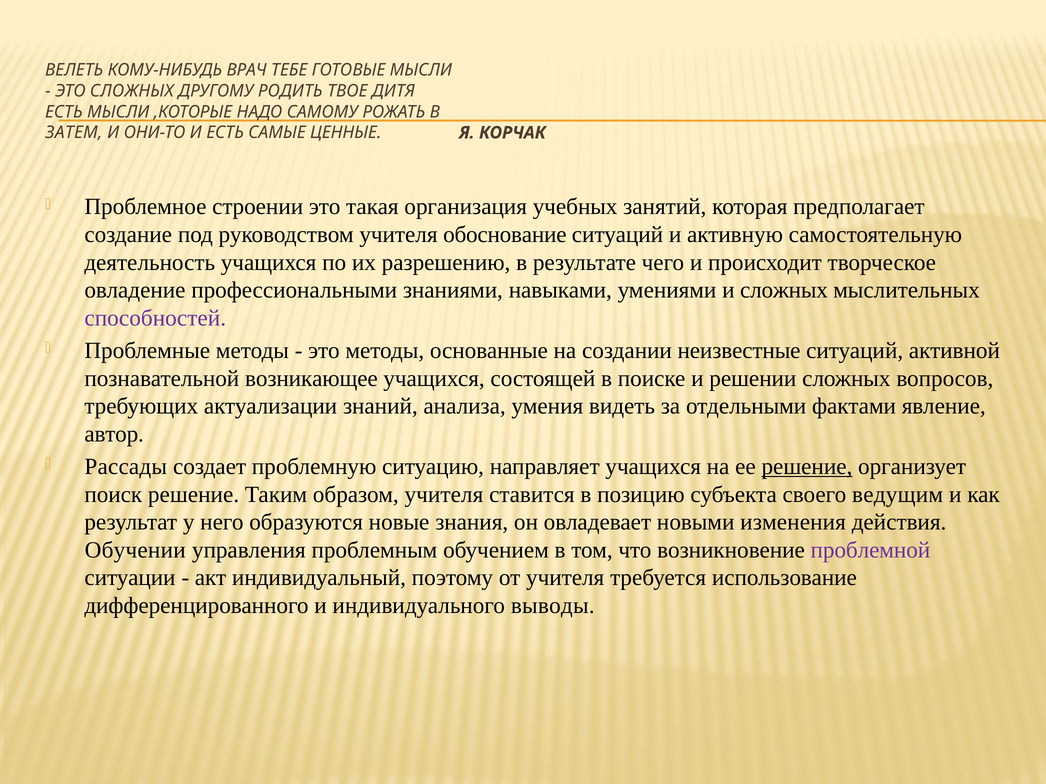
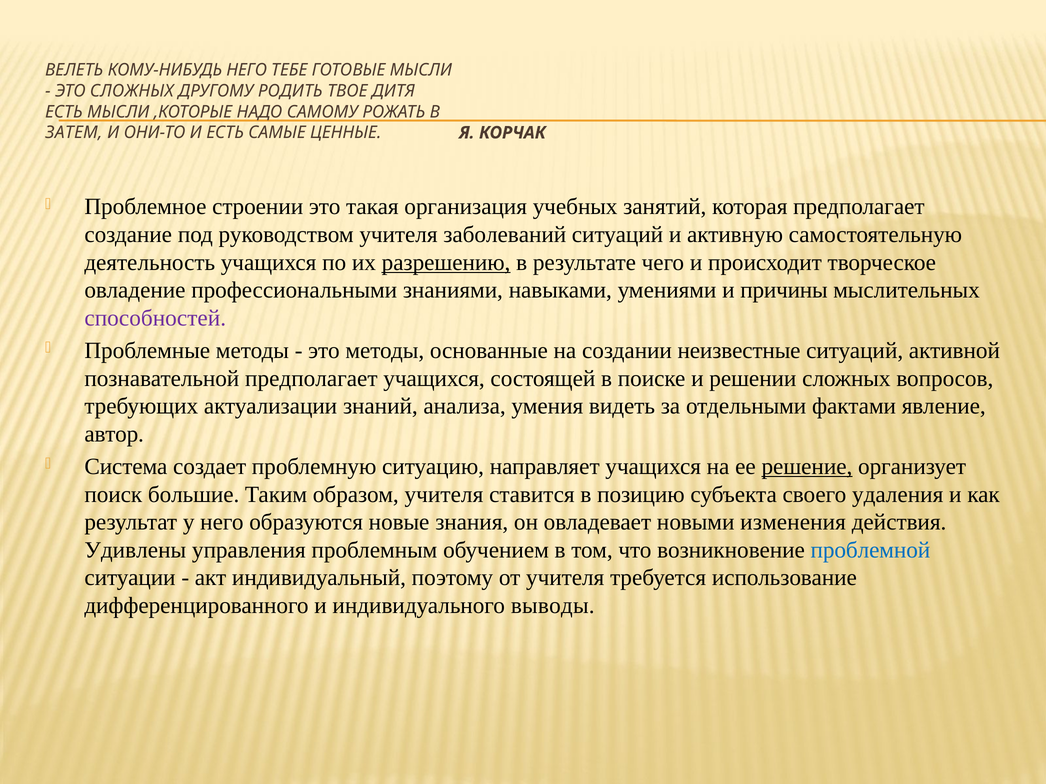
КОМУ-НИБУДЬ ВРАЧ: ВРАЧ -> НЕГО
обоснование: обоснование -> заболеваний
разрешению underline: none -> present
и сложных: сложных -> причины
познавательной возникающее: возникающее -> предполагает
Рассады: Рассады -> Система
поиск решение: решение -> большие
ведущим: ведущим -> удаления
Обучении: Обучении -> Удивлены
проблемной colour: purple -> blue
